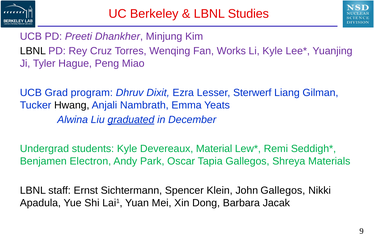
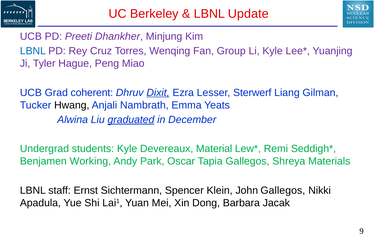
Studies: Studies -> Update
LBNL at (33, 51) colour: black -> blue
Works: Works -> Group
program: program -> coherent
Dixit underline: none -> present
Electron: Electron -> Working
